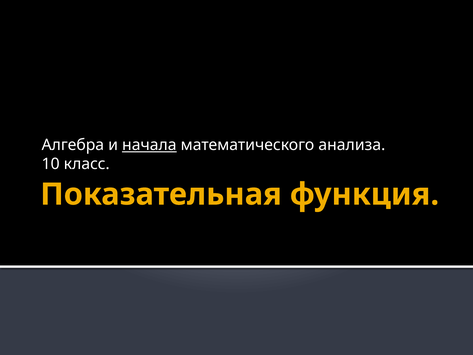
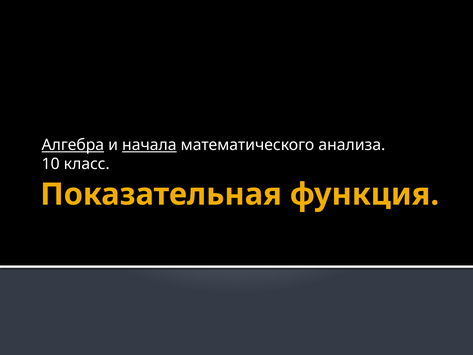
Алгебра underline: none -> present
